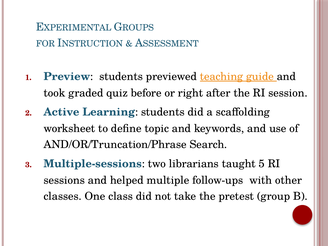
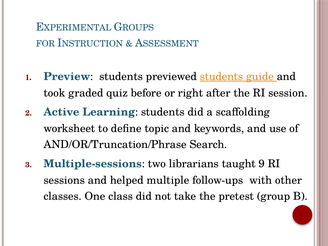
previewed teaching: teaching -> students
5: 5 -> 9
